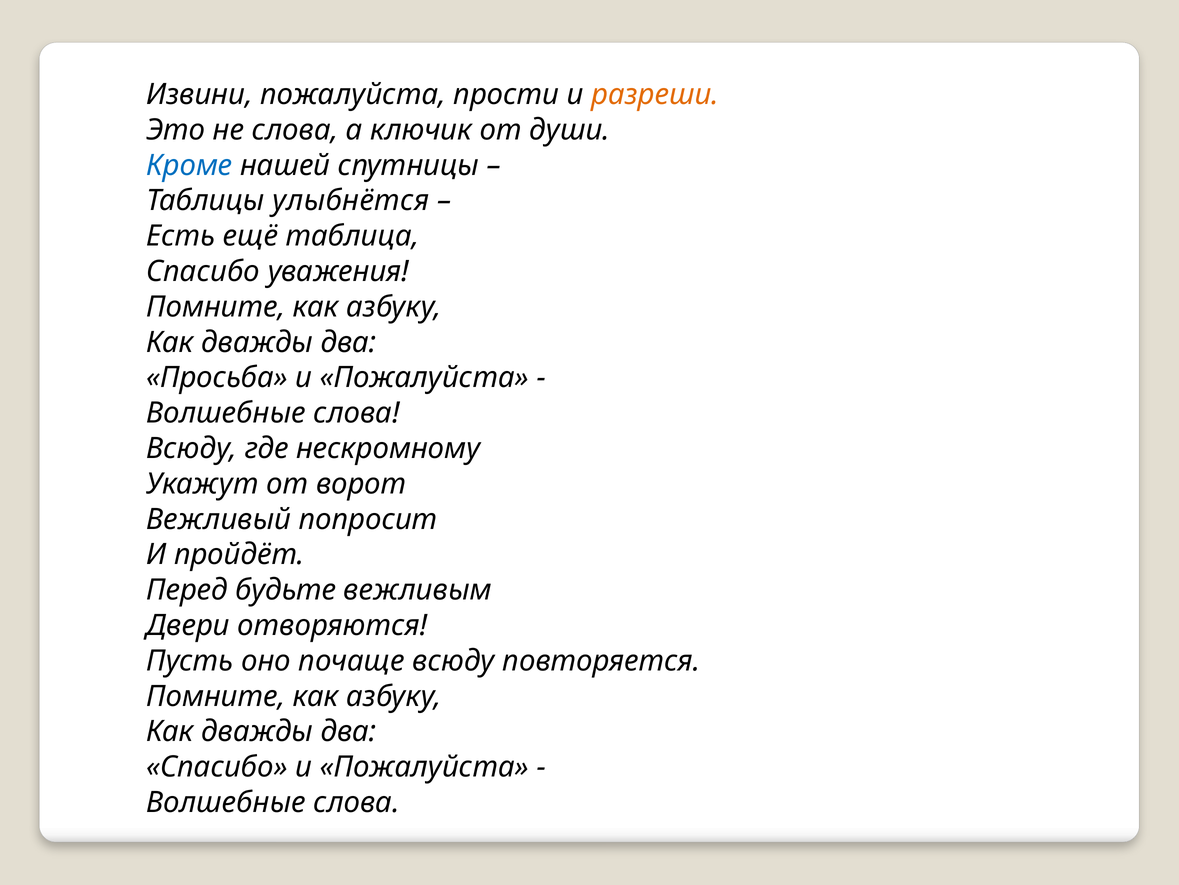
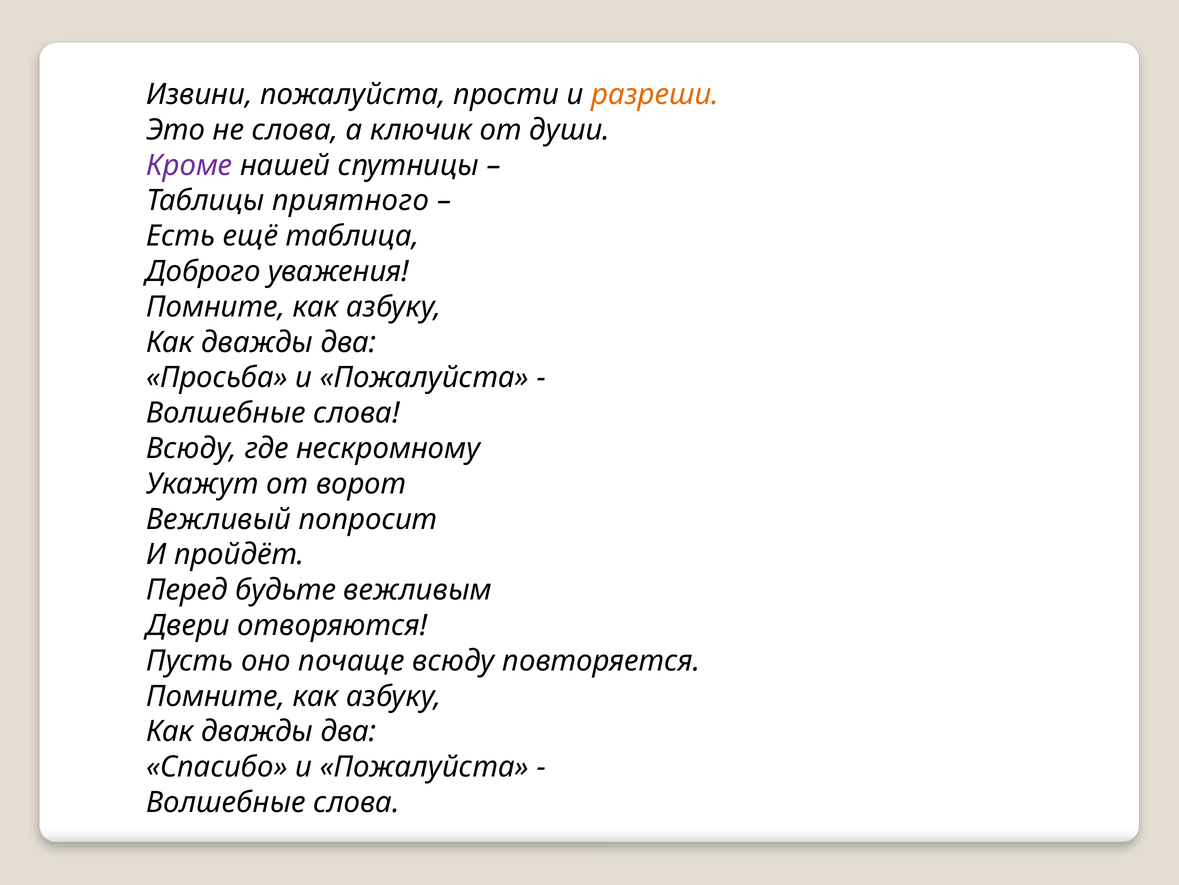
Кроме colour: blue -> purple
улыбнётся: улыбнётся -> приятного
Спасибо at (203, 271): Спасибо -> Доброго
